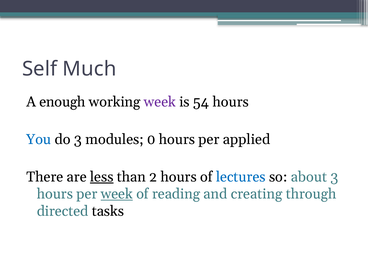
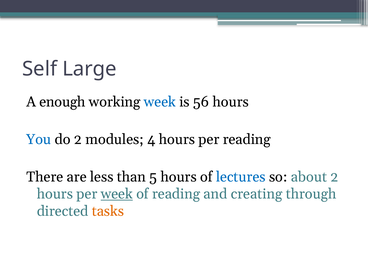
Much: Much -> Large
week at (160, 102) colour: purple -> blue
54: 54 -> 56
do 3: 3 -> 2
0: 0 -> 4
per applied: applied -> reading
less underline: present -> none
2: 2 -> 5
about 3: 3 -> 2
tasks colour: black -> orange
